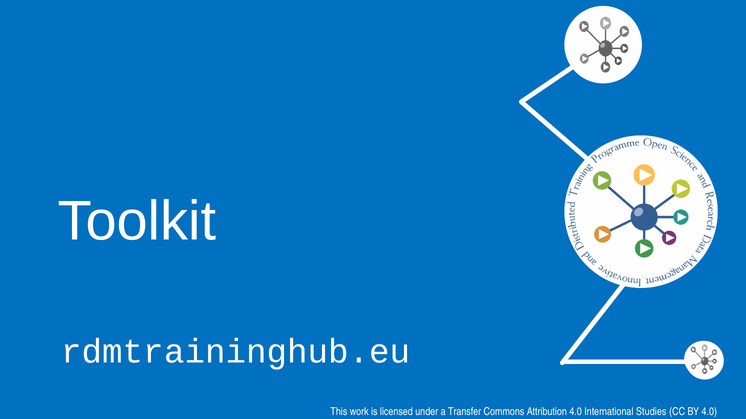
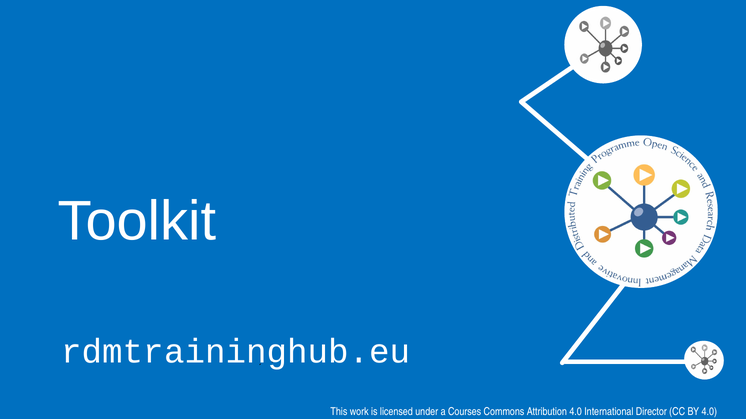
Transfer: Transfer -> Courses
Studies: Studies -> Director
